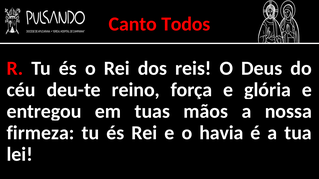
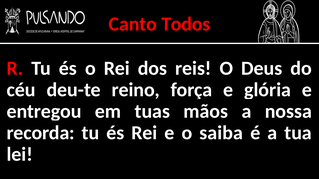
firmeza: firmeza -> recorda
havia: havia -> saiba
